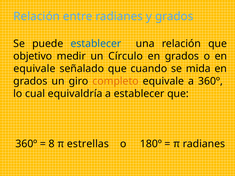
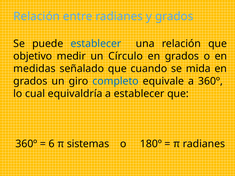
equivale at (34, 69): equivale -> medidas
completo colour: orange -> blue
8: 8 -> 6
estrellas: estrellas -> sistemas
